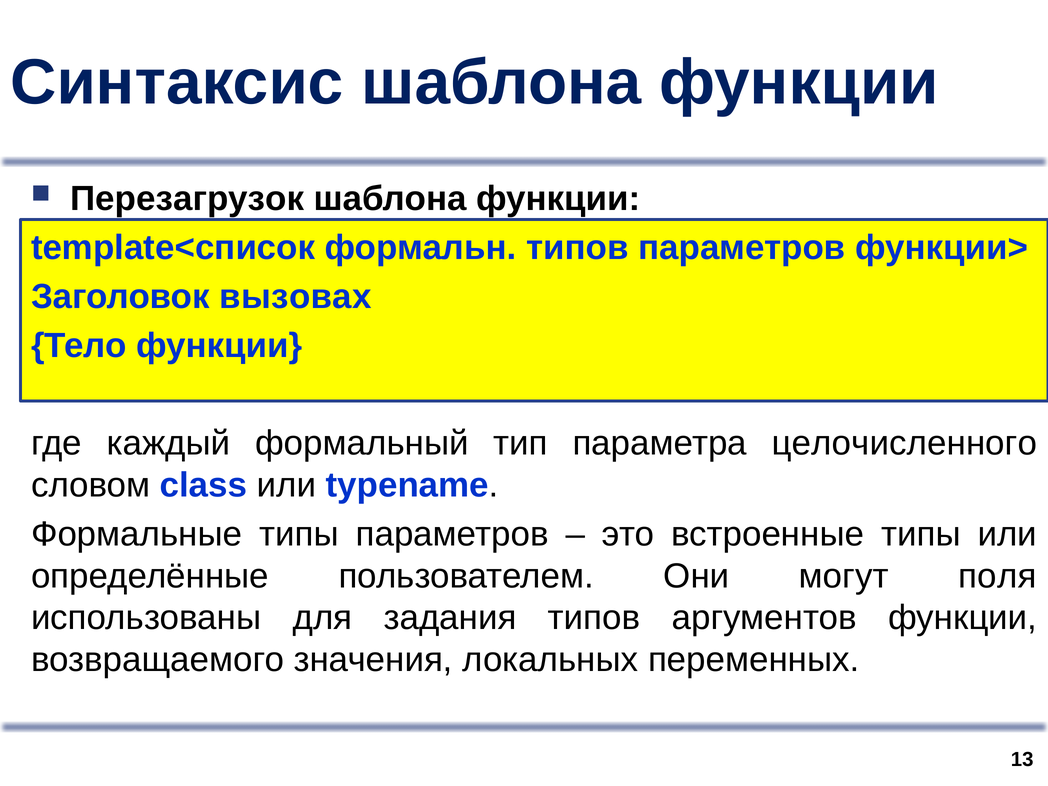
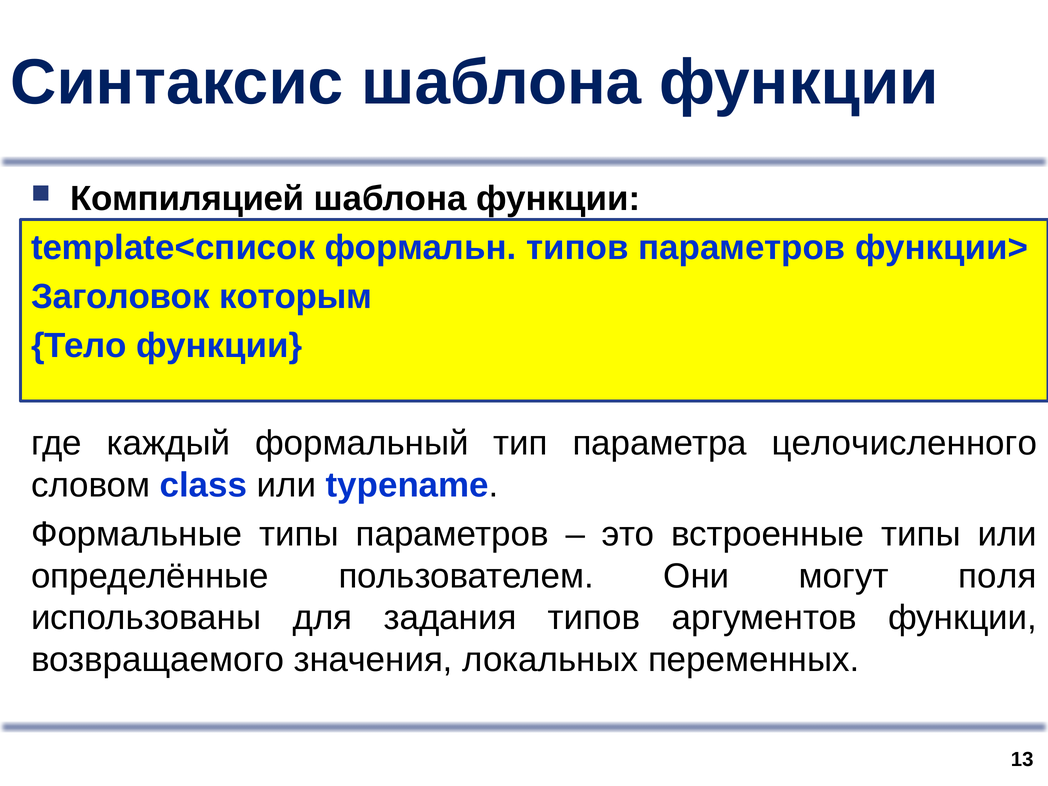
Перезагрузок: Перезагрузок -> Компиляцией
вызовах: вызовах -> которым
